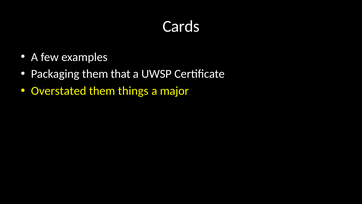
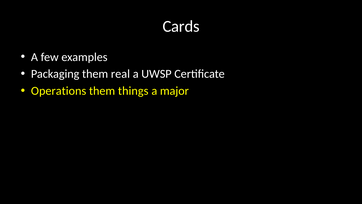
that: that -> real
Overstated: Overstated -> Operations
